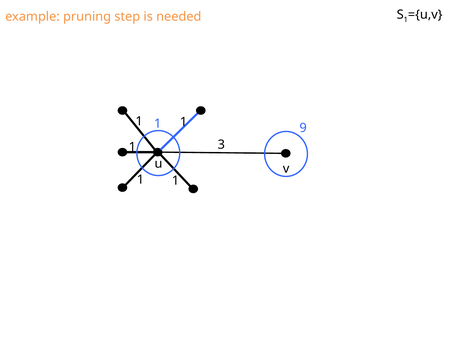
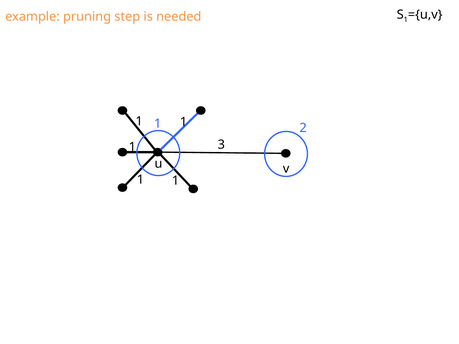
9: 9 -> 2
